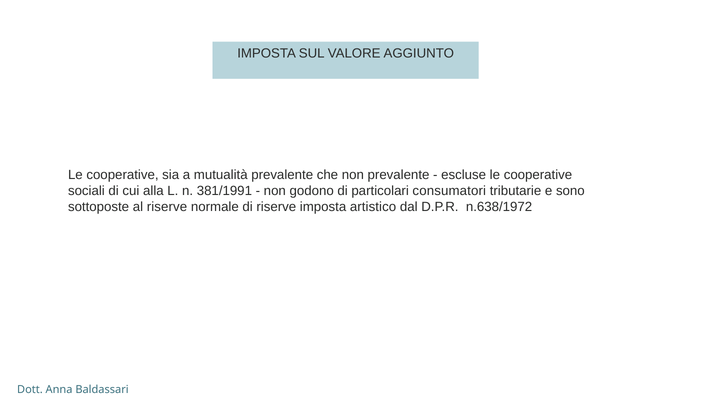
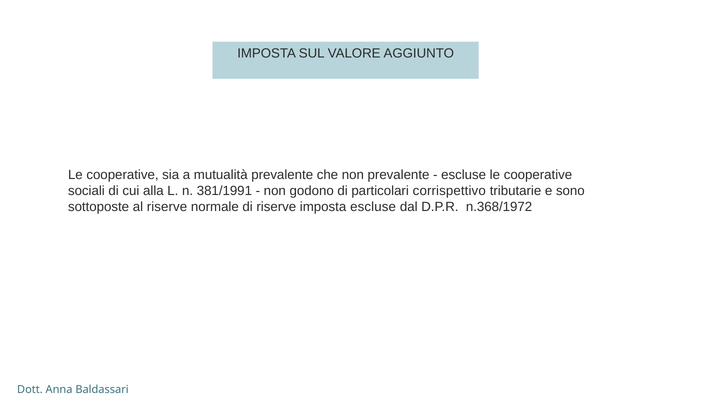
consumatori: consumatori -> corrispettivo
imposta artistico: artistico -> escluse
n.638/1972: n.638/1972 -> n.368/1972
